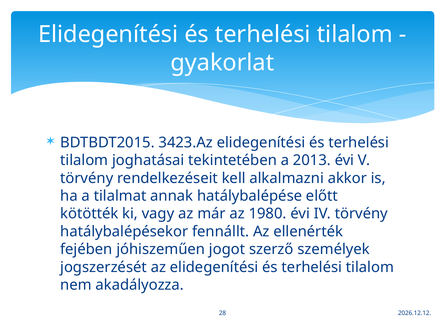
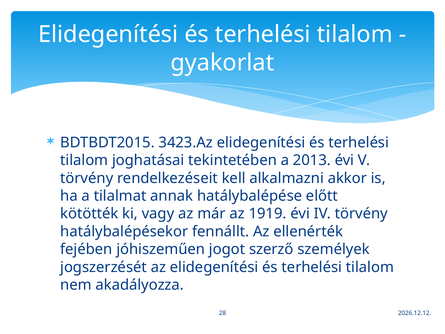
1980: 1980 -> 1919
